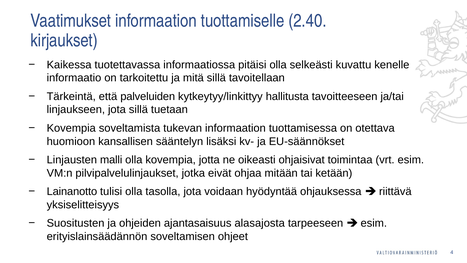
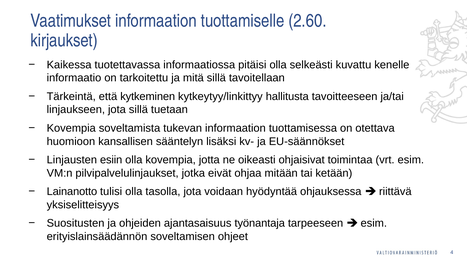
2.40: 2.40 -> 2.60
palveluiden: palveluiden -> kytkeminen
malli: malli -> esiin
alasajosta: alasajosta -> työnantaja
